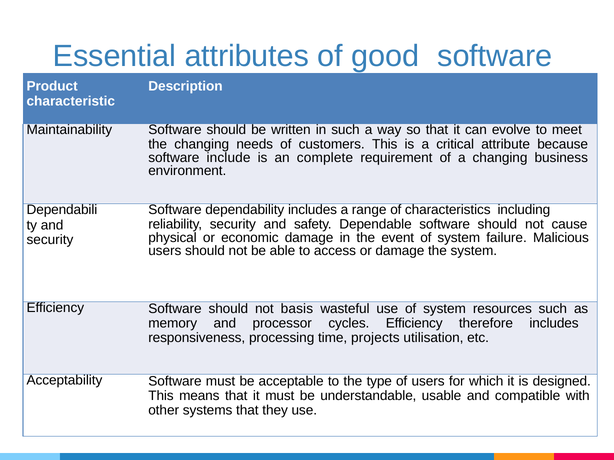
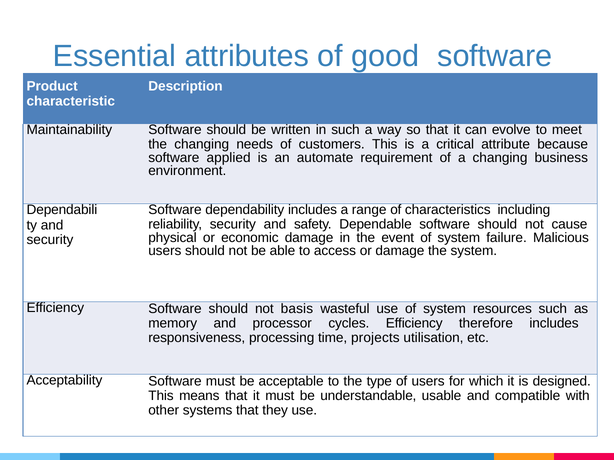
include: include -> applied
complete: complete -> automate
